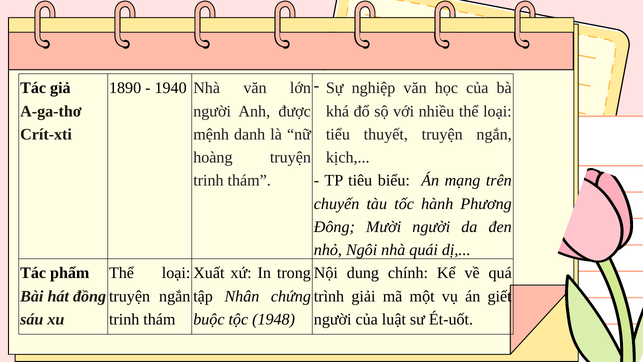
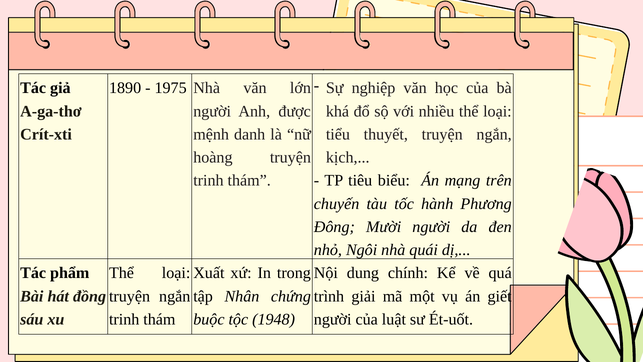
1940: 1940 -> 1975
